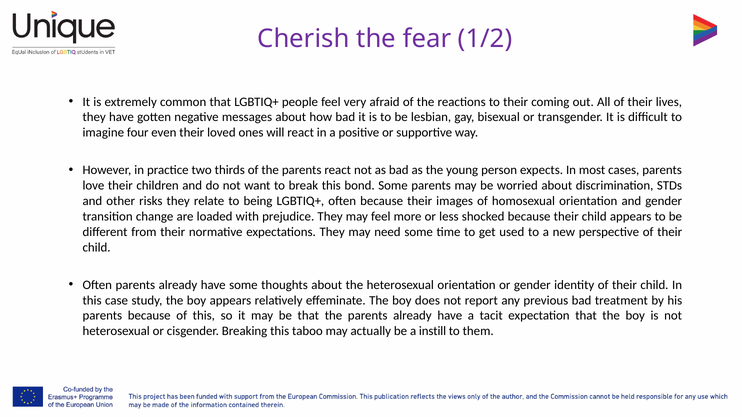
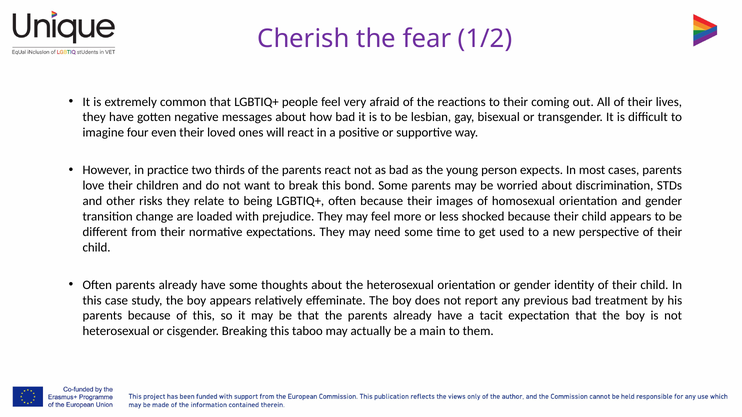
instill: instill -> main
